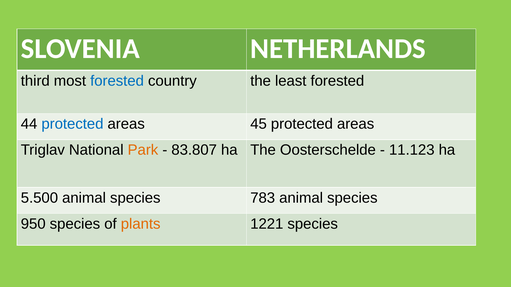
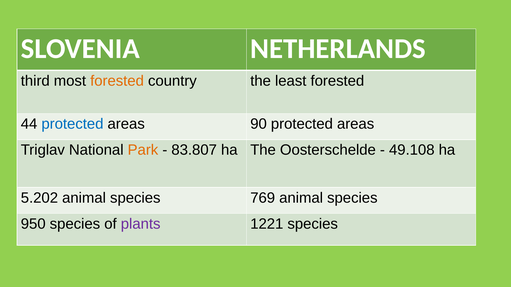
forested at (117, 81) colour: blue -> orange
45: 45 -> 90
11.123: 11.123 -> 49.108
5.500: 5.500 -> 5.202
783: 783 -> 769
plants colour: orange -> purple
